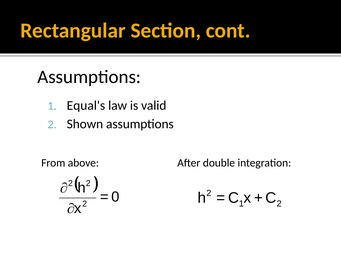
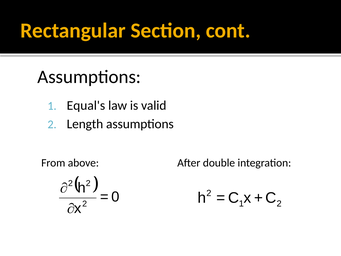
Shown: Shown -> Length
